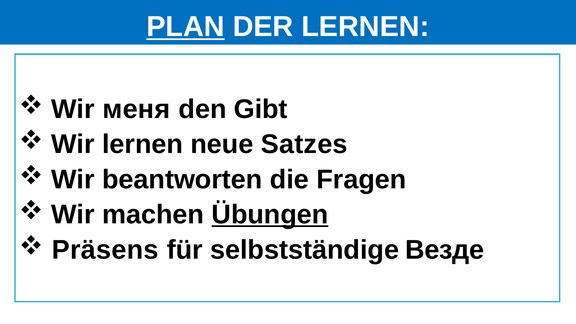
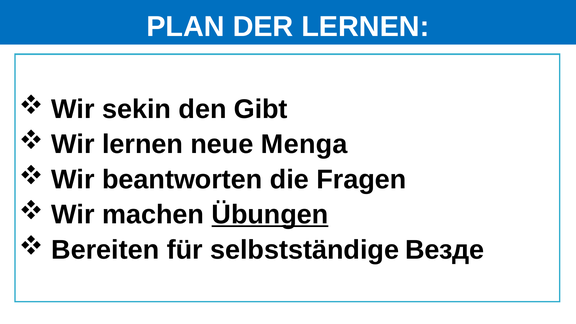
PLAN underline: present -> none
меня: меня -> sekin
Satzes: Satzes -> Menga
Präsens: Präsens -> Bereiten
